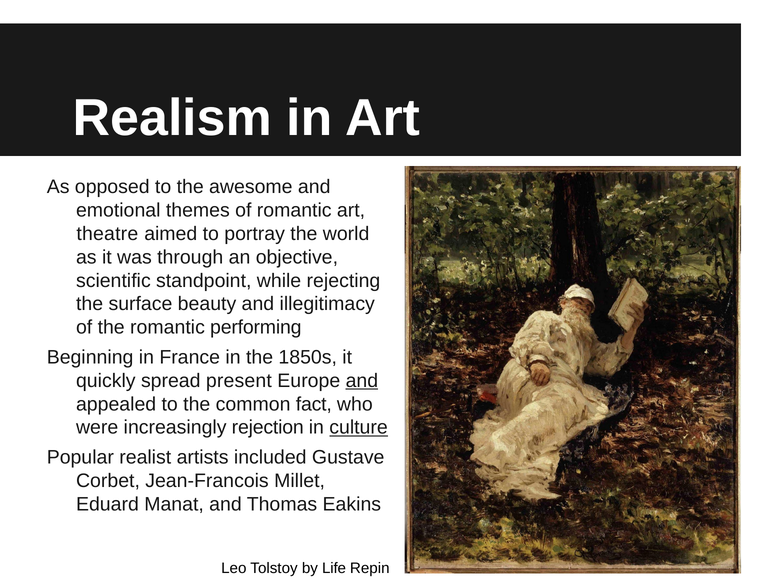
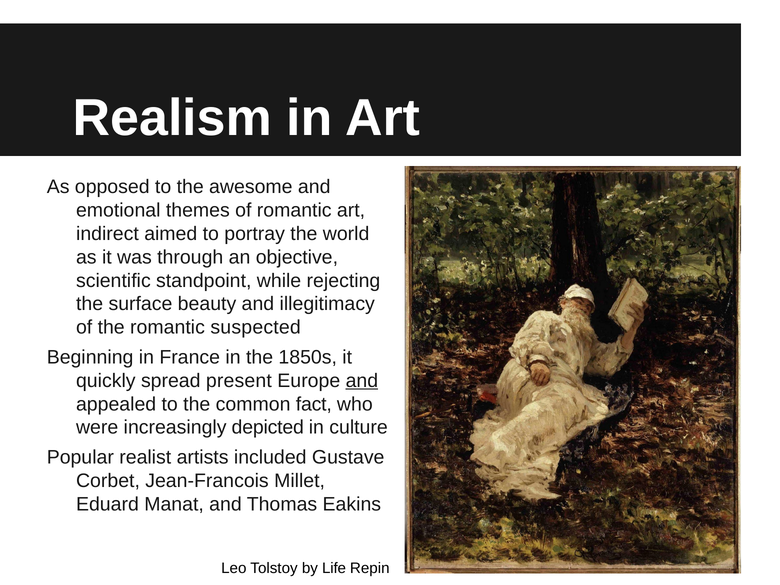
theatre: theatre -> indirect
performing: performing -> suspected
rejection: rejection -> depicted
culture underline: present -> none
